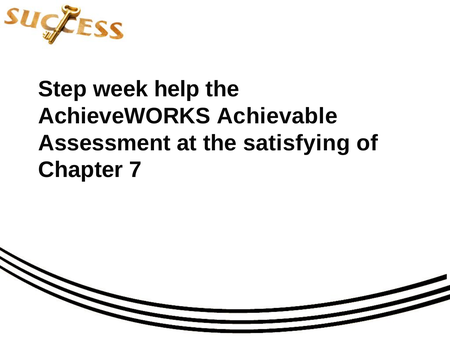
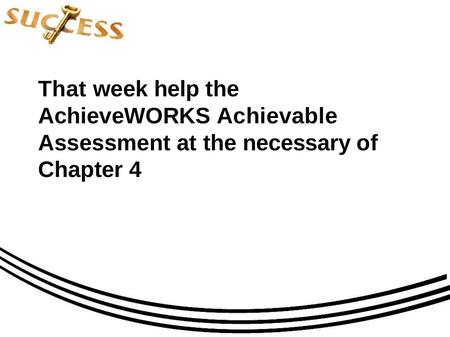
Step: Step -> That
satisfying: satisfying -> necessary
7: 7 -> 4
